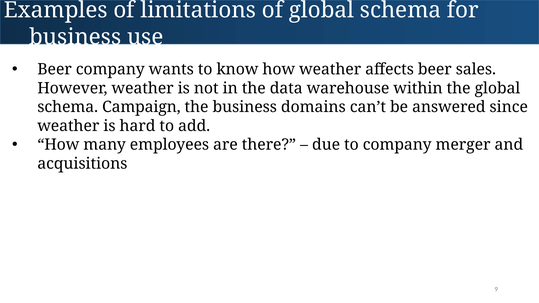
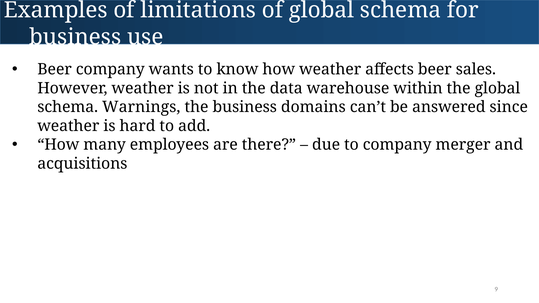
Campaign: Campaign -> Warnings
